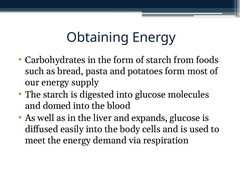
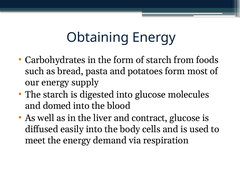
expands: expands -> contract
